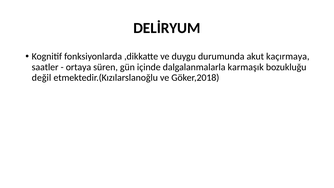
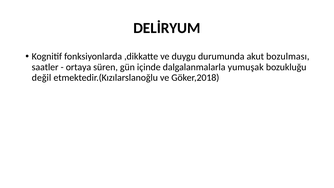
kaçırmaya: kaçırmaya -> bozulması
karmaşık: karmaşık -> yumuşak
